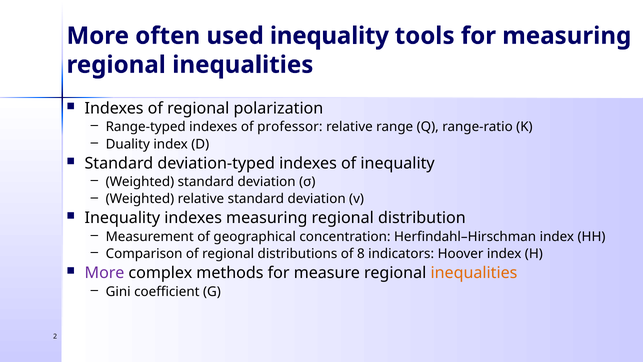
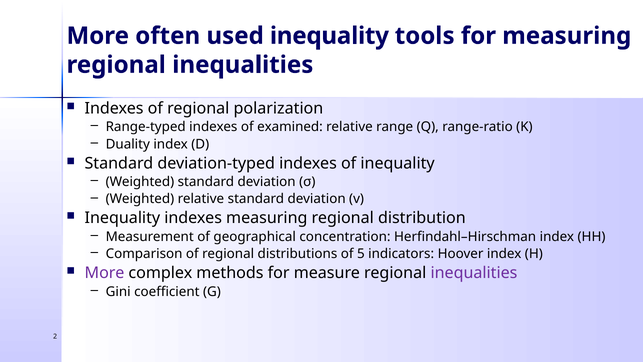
professor: professor -> examined
8: 8 -> 5
inequalities at (474, 273) colour: orange -> purple
